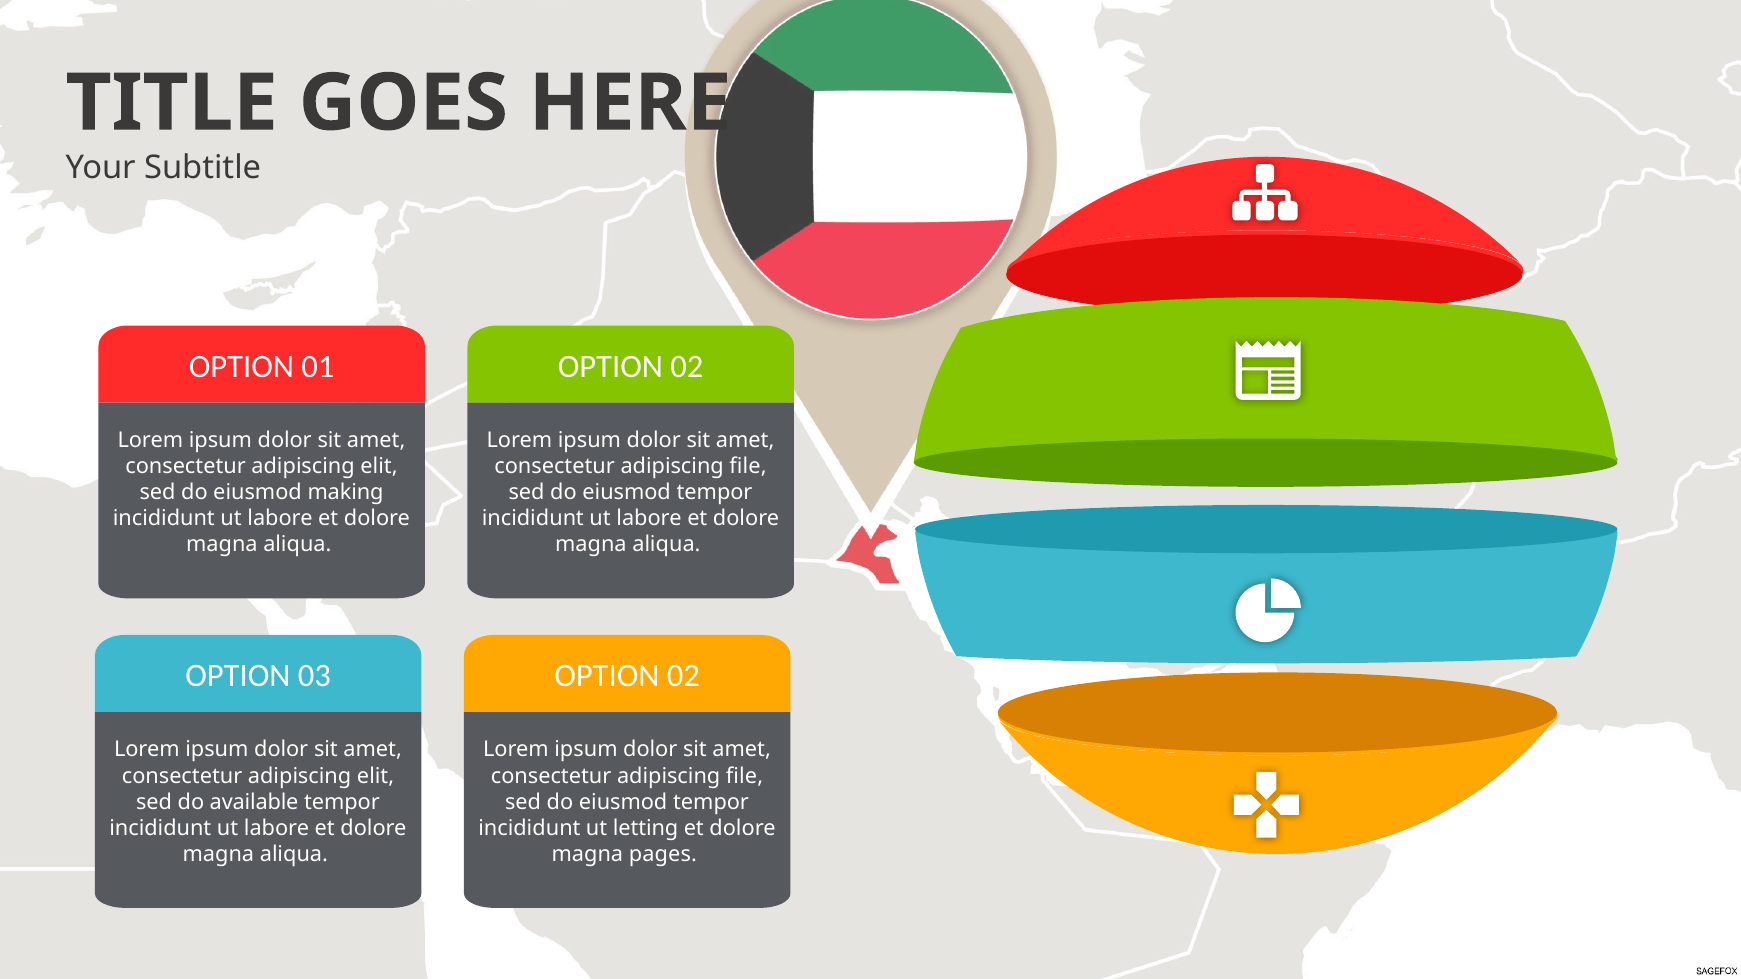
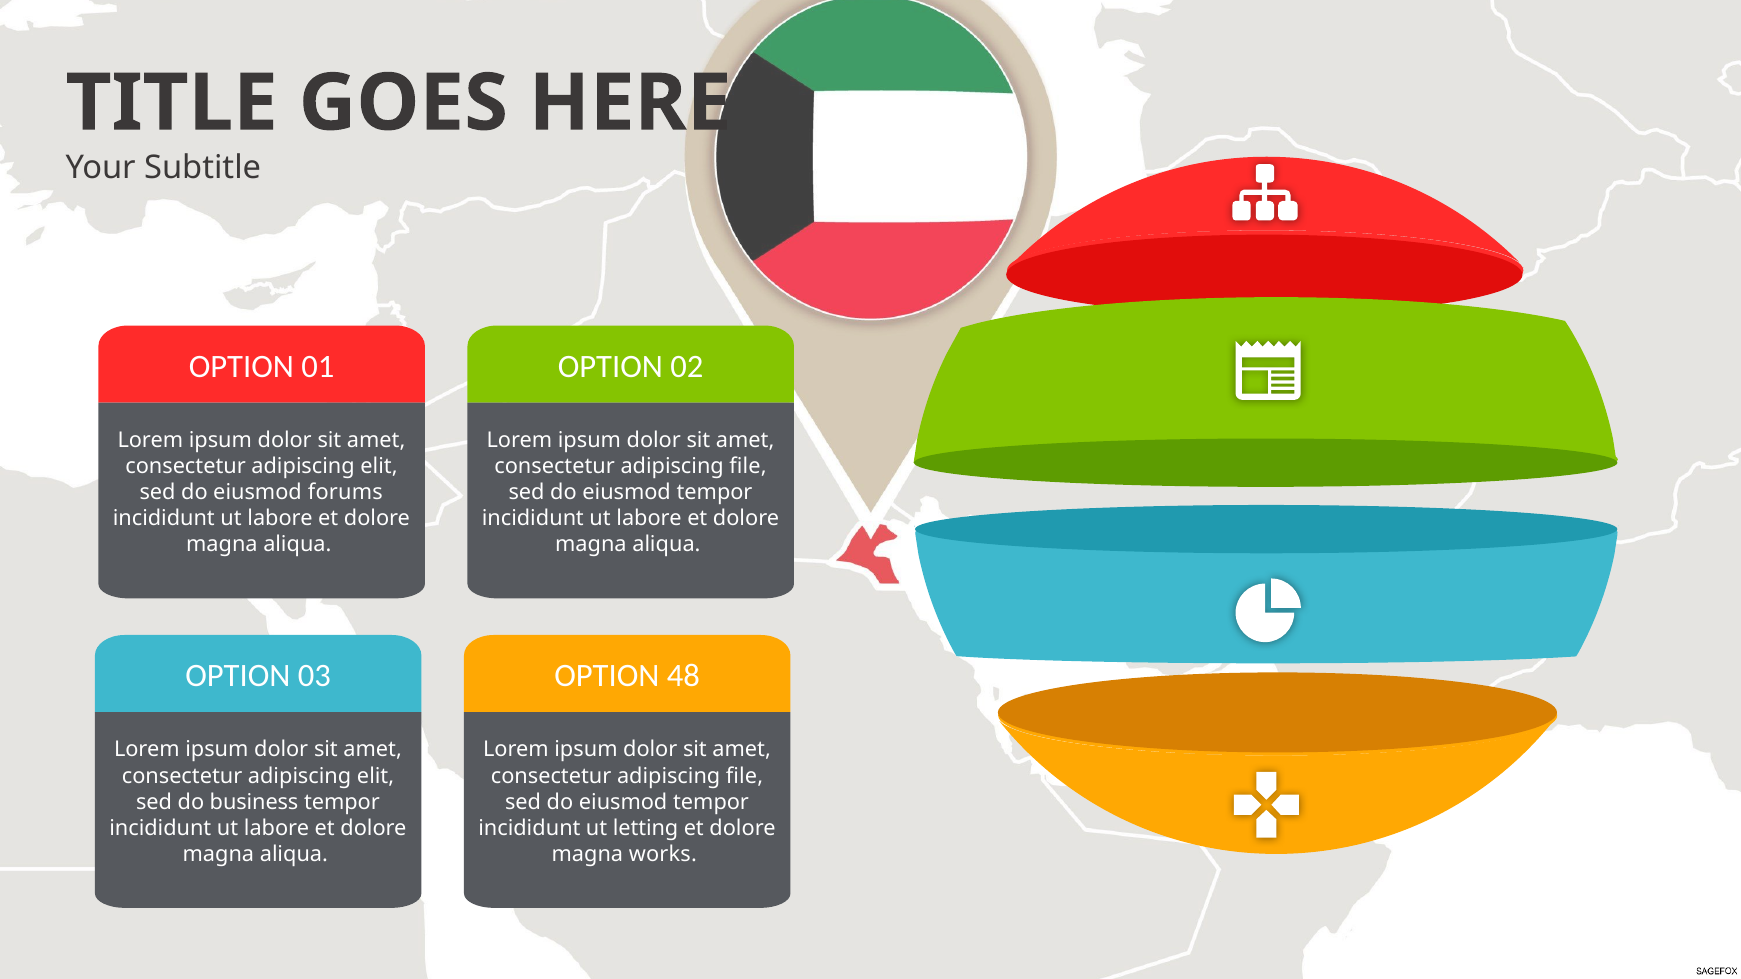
making: making -> forums
02 at (683, 676): 02 -> 48
available: available -> business
pages: pages -> works
